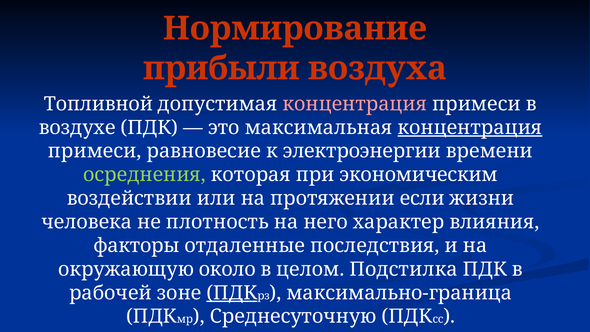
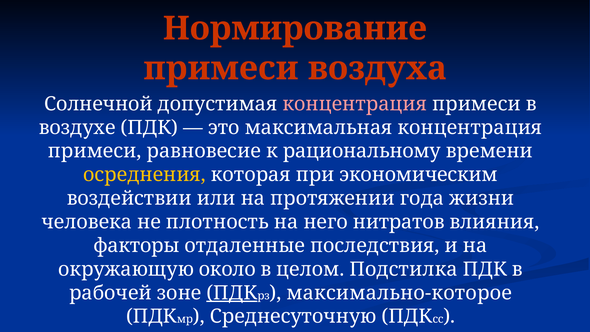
прибыли at (221, 68): прибыли -> примеси
Топливной: Топливной -> Солнечной
концентрация at (470, 127) underline: present -> none
электроэнергии: электроэнергии -> рациональному
осреднения colour: light green -> yellow
если: если -> года
характер: характер -> нитратов
максимально-граница: максимально-граница -> максимально-которое
